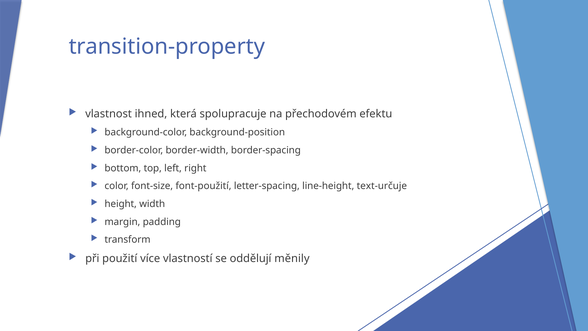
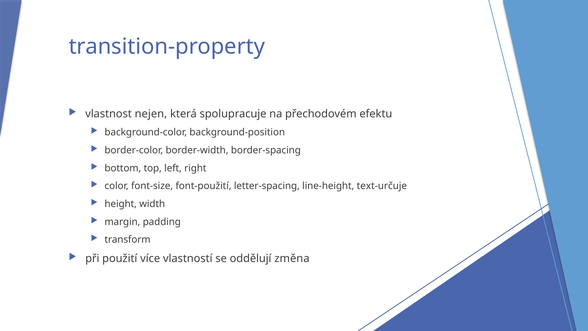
ihned: ihned -> nejen
měnily: měnily -> změna
